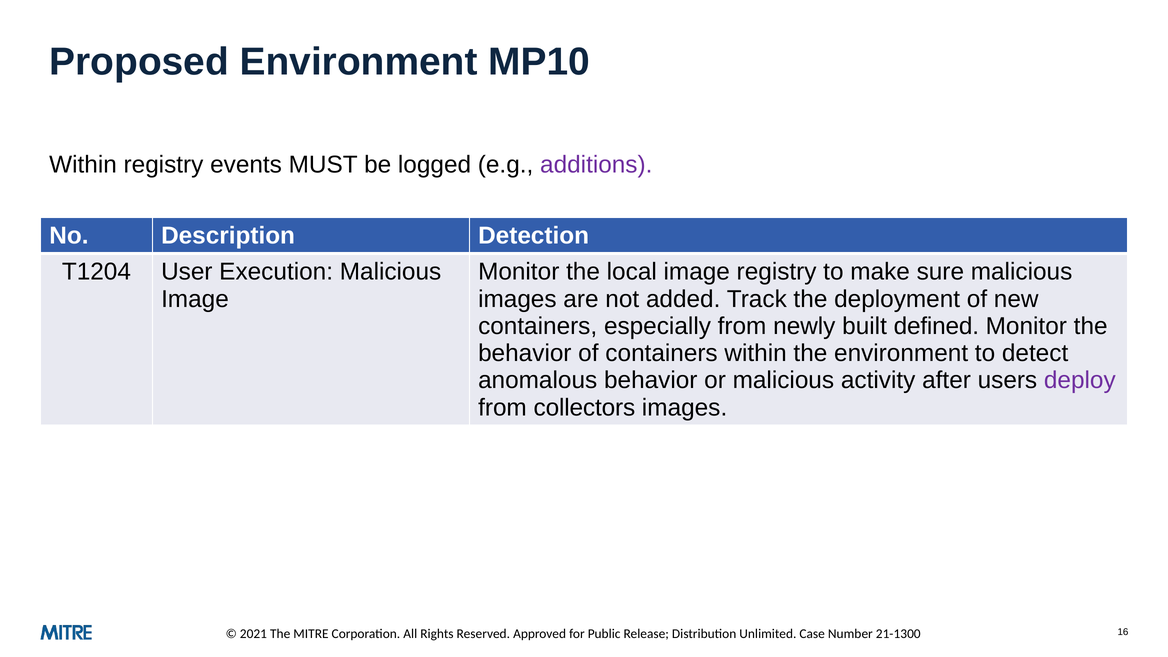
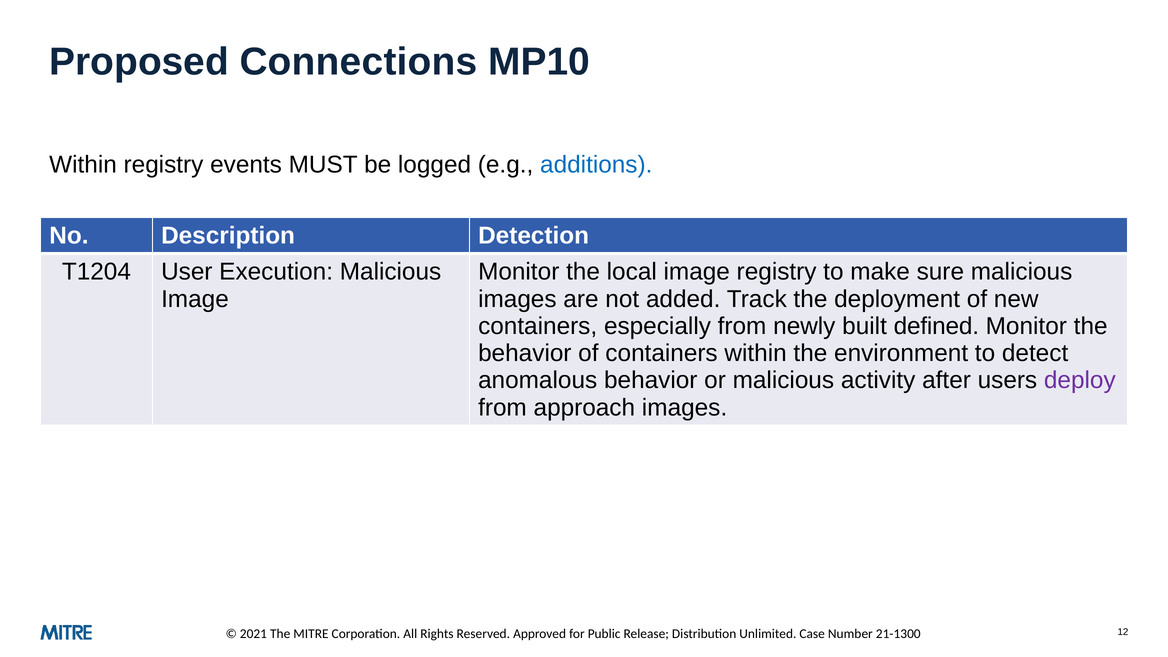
Proposed Environment: Environment -> Connections
additions colour: purple -> blue
collectors: collectors -> approach
16: 16 -> 12
